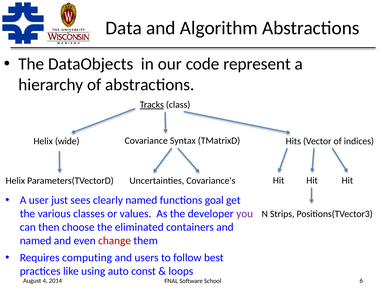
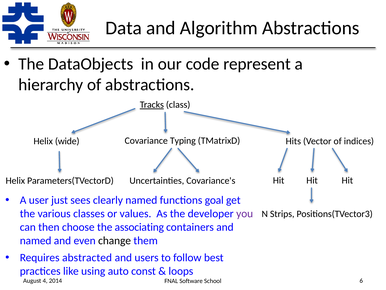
Syntax: Syntax -> Typing
eliminated: eliminated -> associating
change colour: red -> black
computing: computing -> abstracted
